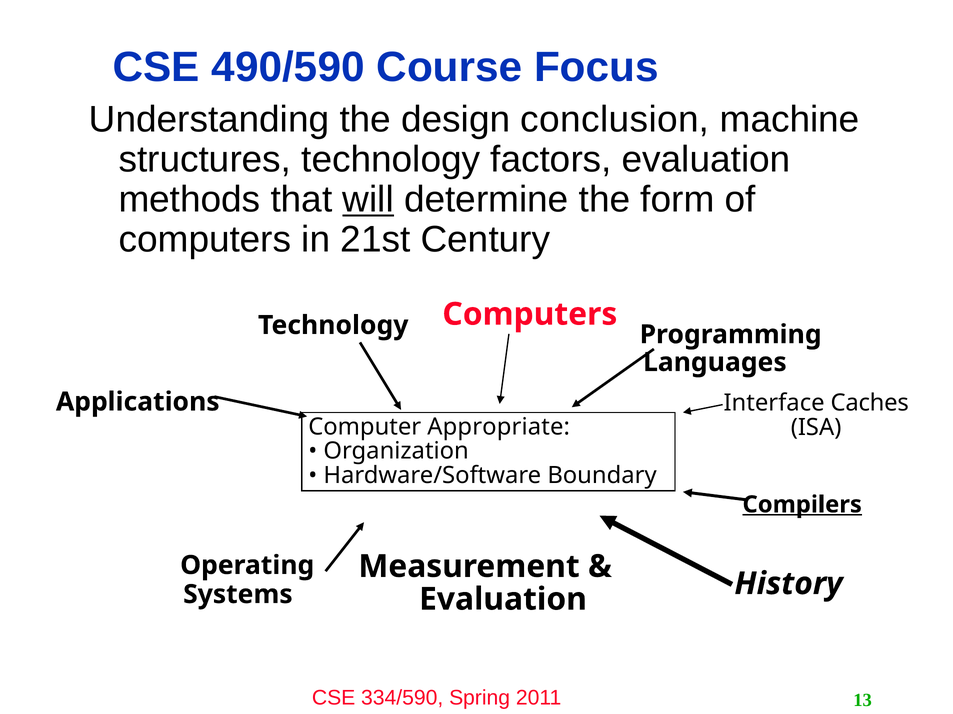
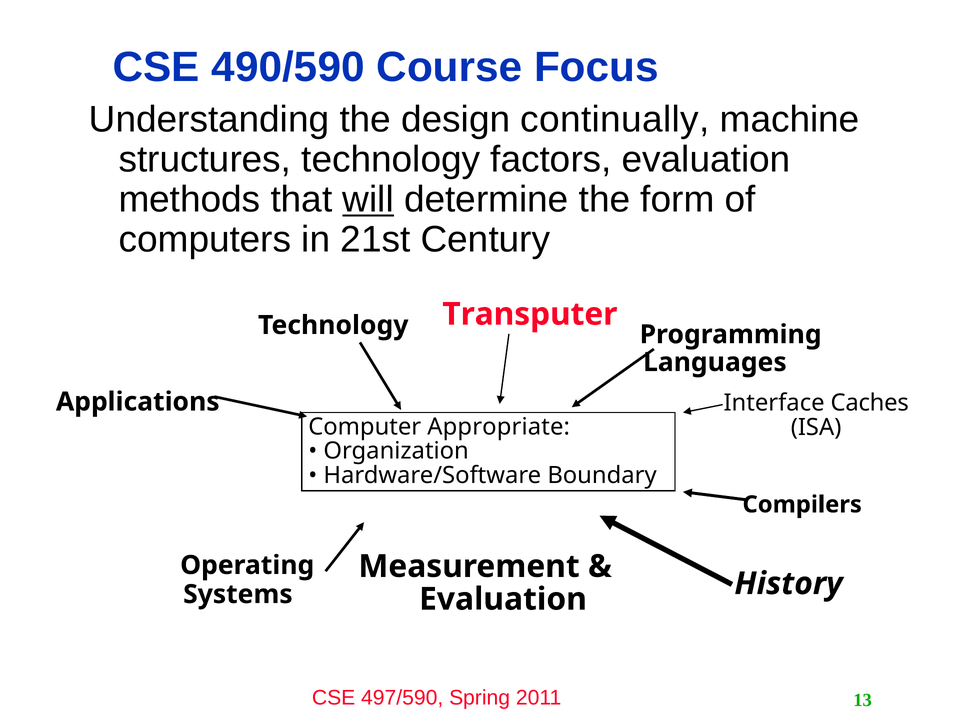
conclusion: conclusion -> continually
Computers at (530, 315): Computers -> Transputer
Compilers underline: present -> none
334/590: 334/590 -> 497/590
